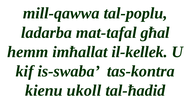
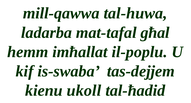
tal-poplu: tal-poplu -> tal-huwa
il-kellek: il-kellek -> il-poplu
tas-kontra: tas-kontra -> tas-dejjem
